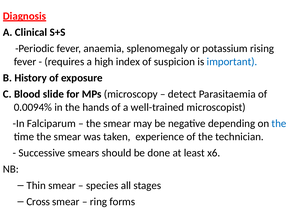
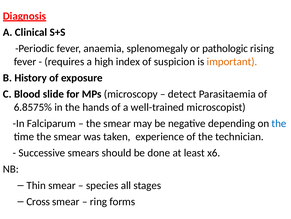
potassium: potassium -> pathologic
important colour: blue -> orange
0.0094%: 0.0094% -> 6.8575%
